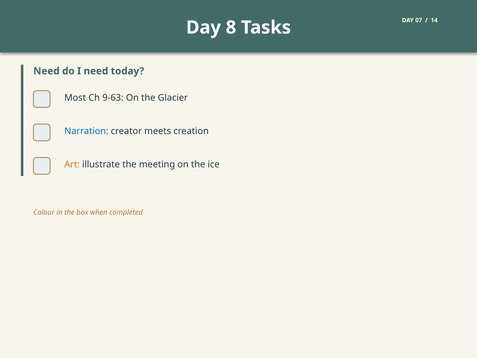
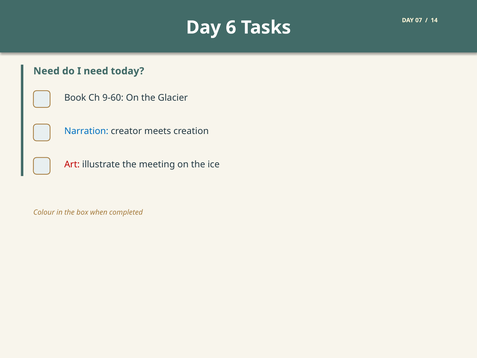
8: 8 -> 6
Most: Most -> Book
9-63: 9-63 -> 9-60
Art colour: orange -> red
